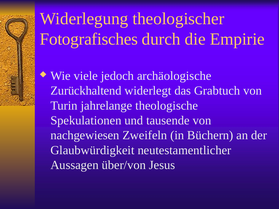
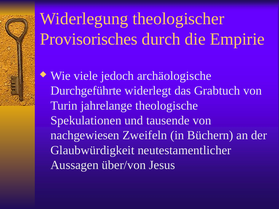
Fotografisches: Fotografisches -> Provisorisches
Zurückhaltend: Zurückhaltend -> Durchgeführte
